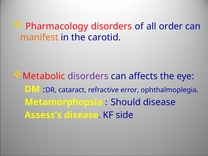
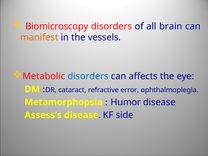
Pharmacology: Pharmacology -> Biomicroscopy
order: order -> brain
carotid: carotid -> vessels
disorders at (88, 76) colour: purple -> blue
Should: Should -> Humor
